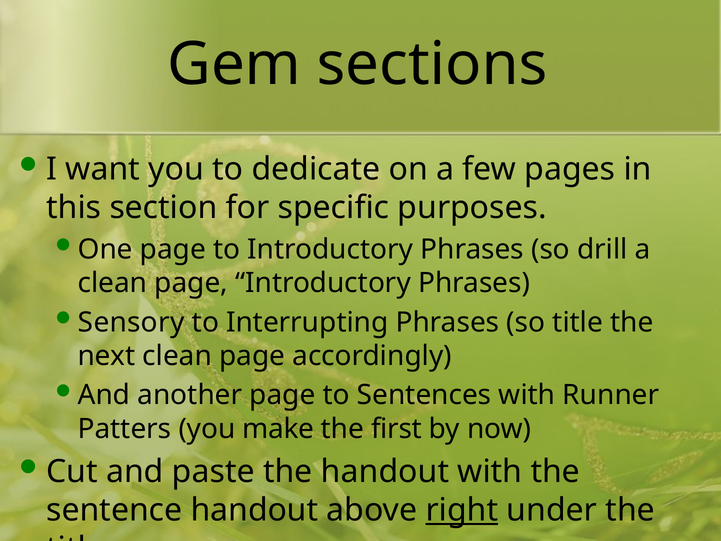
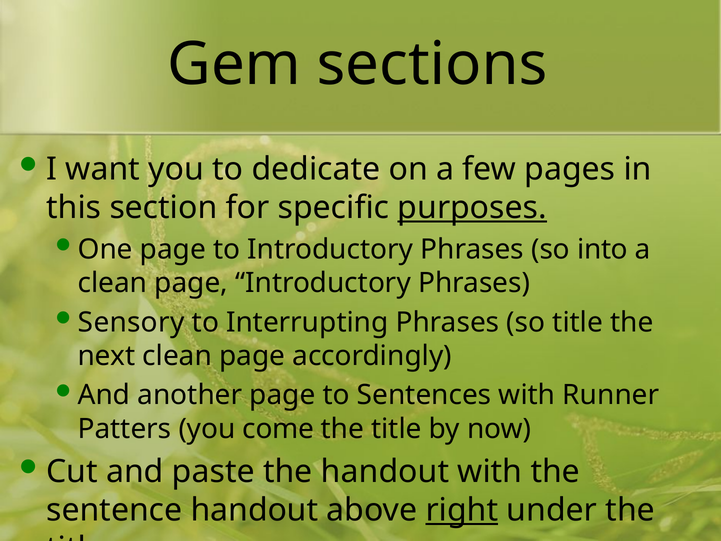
purposes underline: none -> present
drill: drill -> into
make: make -> come
the first: first -> title
